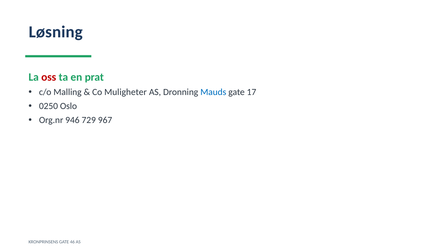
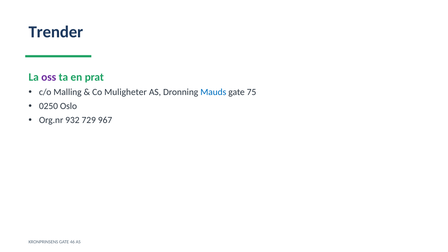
Løsning: Løsning -> Trender
oss colour: red -> purple
17: 17 -> 75
946: 946 -> 932
